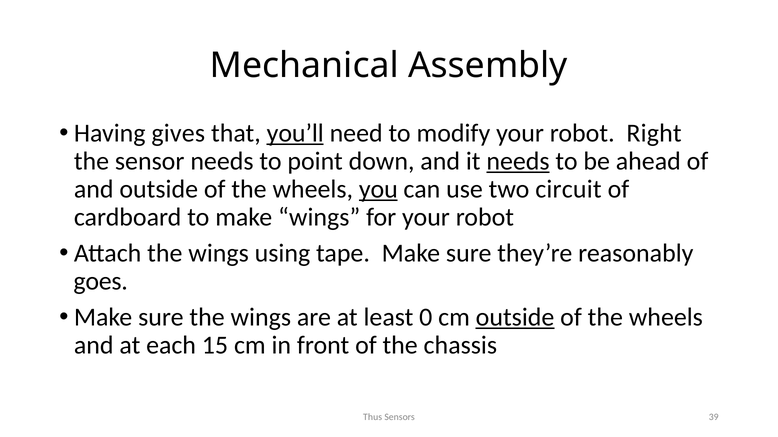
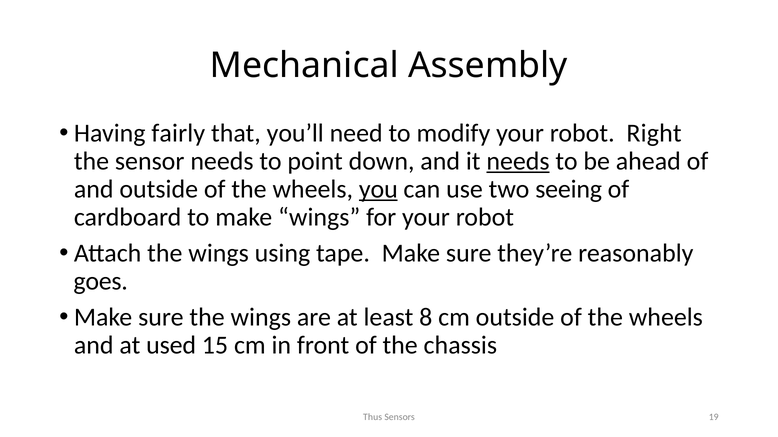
gives: gives -> fairly
you’ll underline: present -> none
circuit: circuit -> seeing
0: 0 -> 8
outside at (515, 318) underline: present -> none
each: each -> used
39: 39 -> 19
